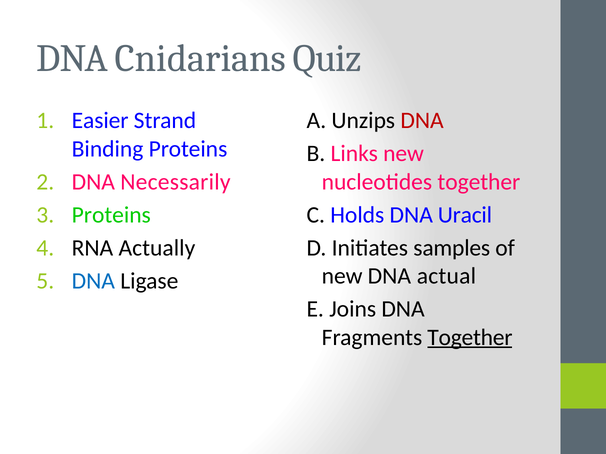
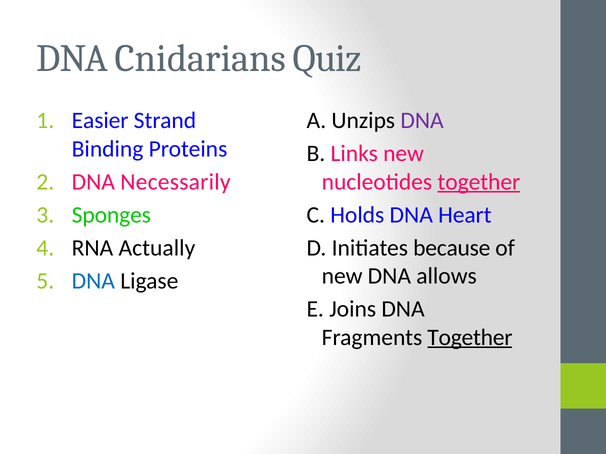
DNA at (422, 121) colour: red -> purple
together at (479, 182) underline: none -> present
Proteins at (111, 215): Proteins -> Sponges
Uracil: Uracil -> Heart
samples: samples -> because
actual: actual -> allows
